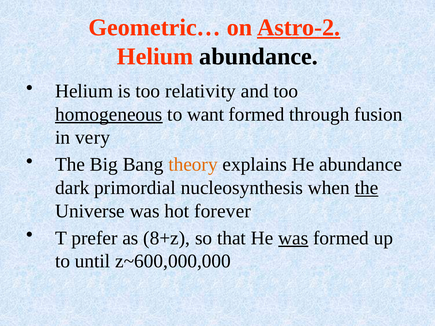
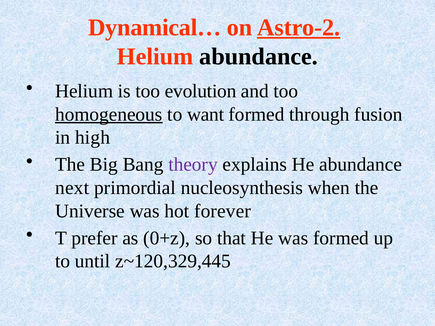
Geometric…: Geometric… -> Dynamical…
relativity: relativity -> evolution
very: very -> high
theory colour: orange -> purple
dark: dark -> next
the at (366, 188) underline: present -> none
8+z: 8+z -> 0+z
was at (293, 238) underline: present -> none
z~600,000,000: z~600,000,000 -> z~120,329,445
